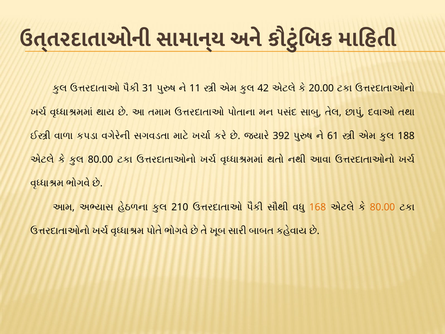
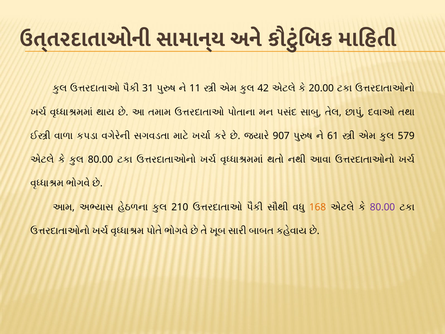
392: 392 -> 907
188: 188 -> 579
80.00 at (382, 207) colour: orange -> purple
